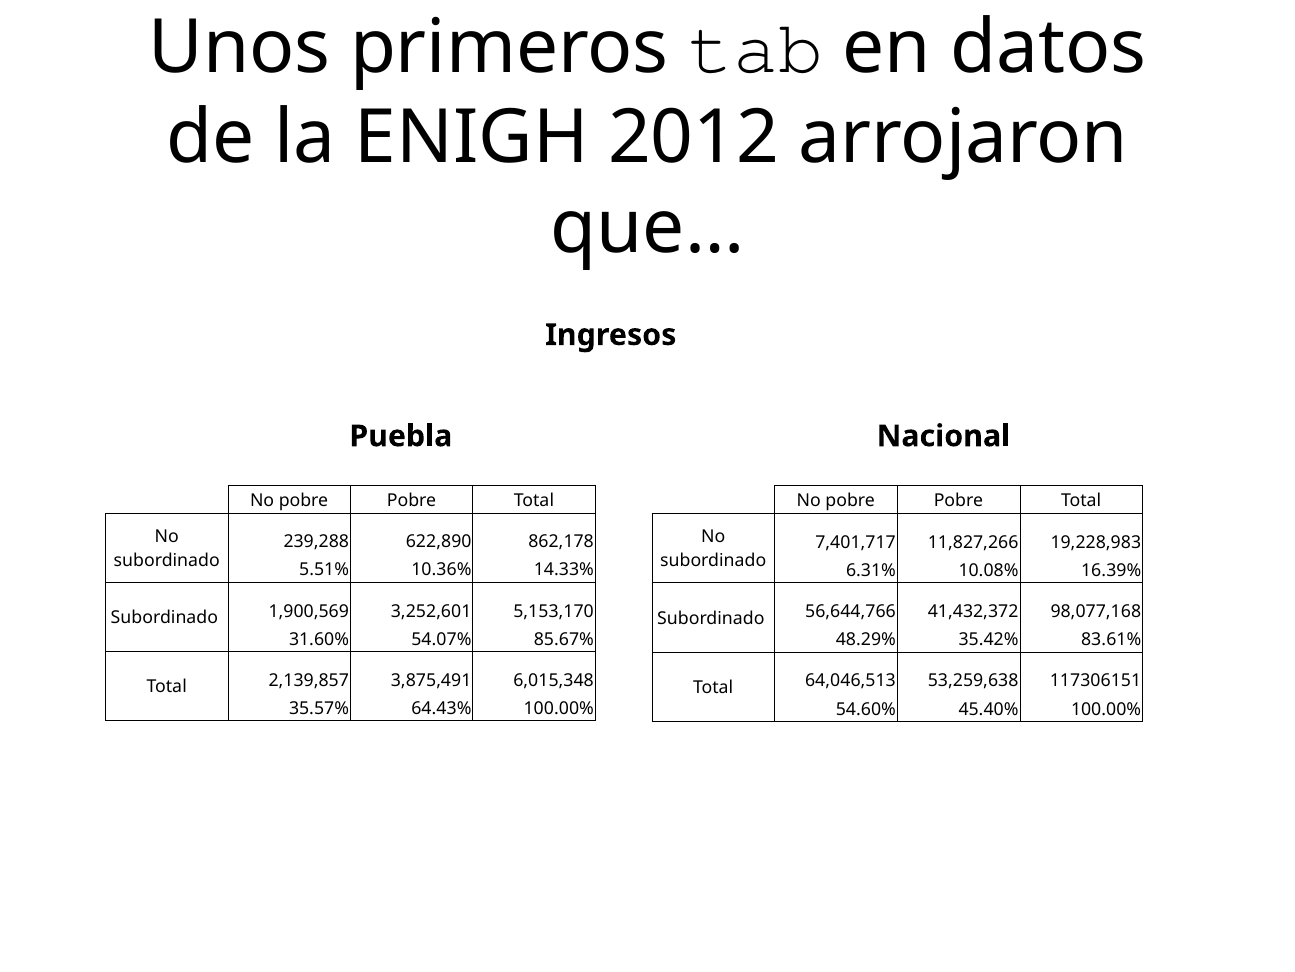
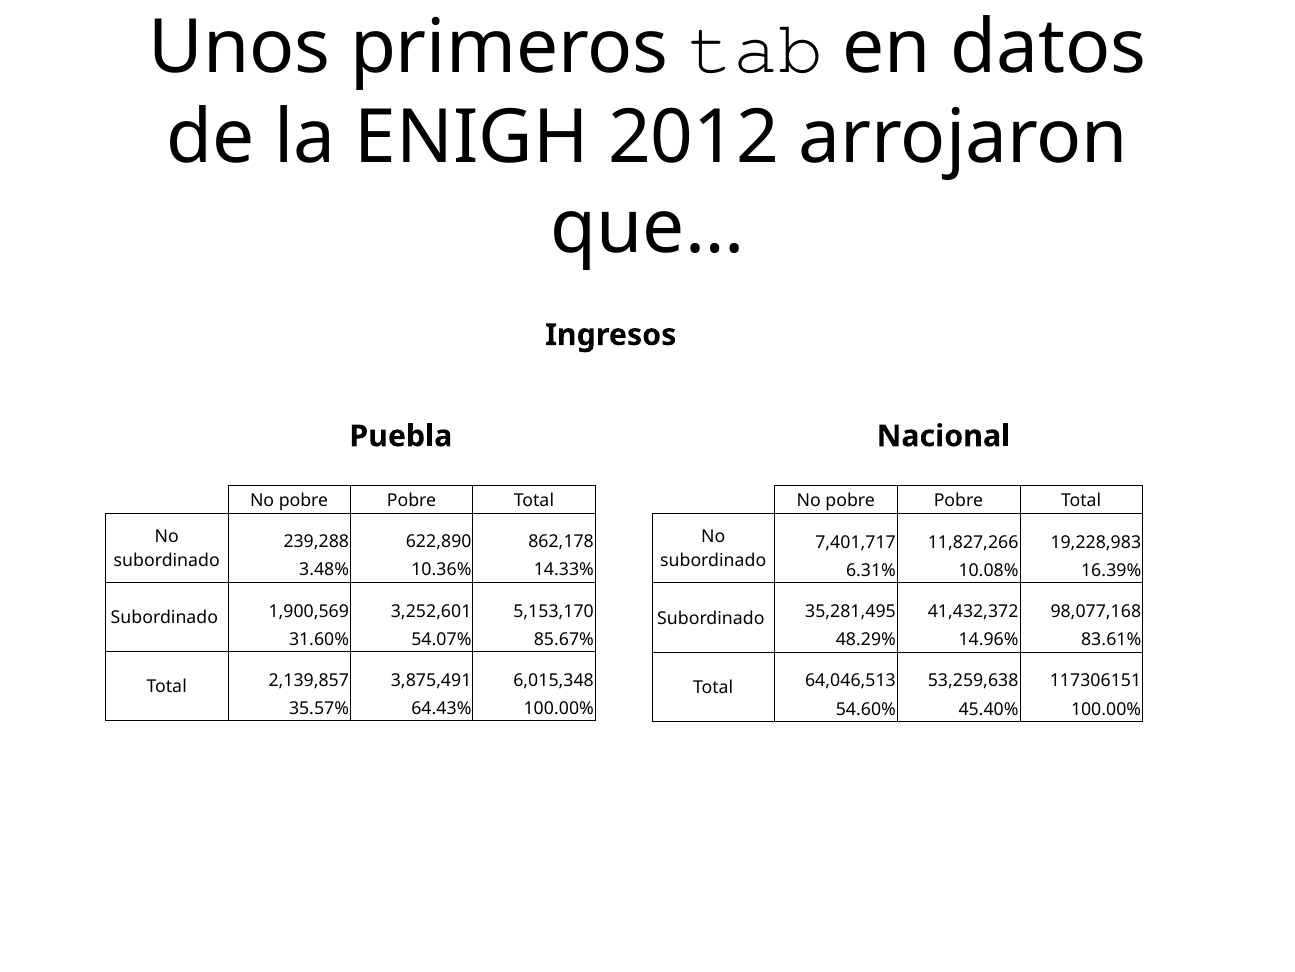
5.51%: 5.51% -> 3.48%
56,644,766: 56,644,766 -> 35,281,495
35.42%: 35.42% -> 14.96%
